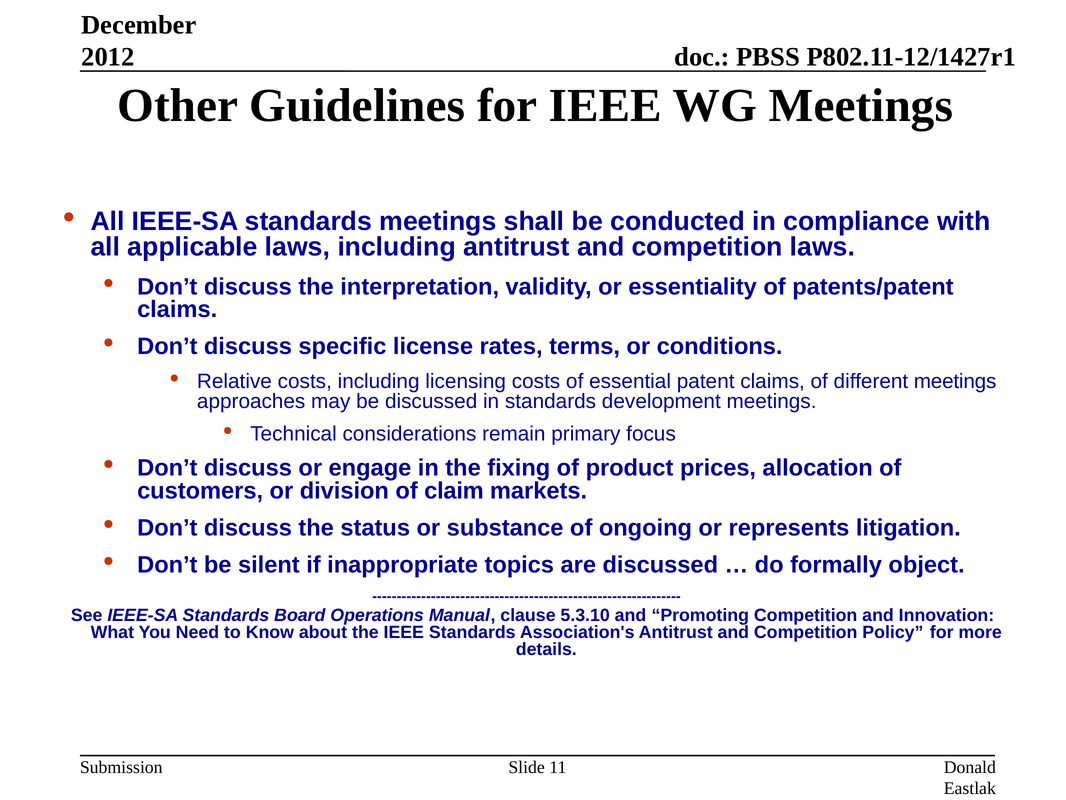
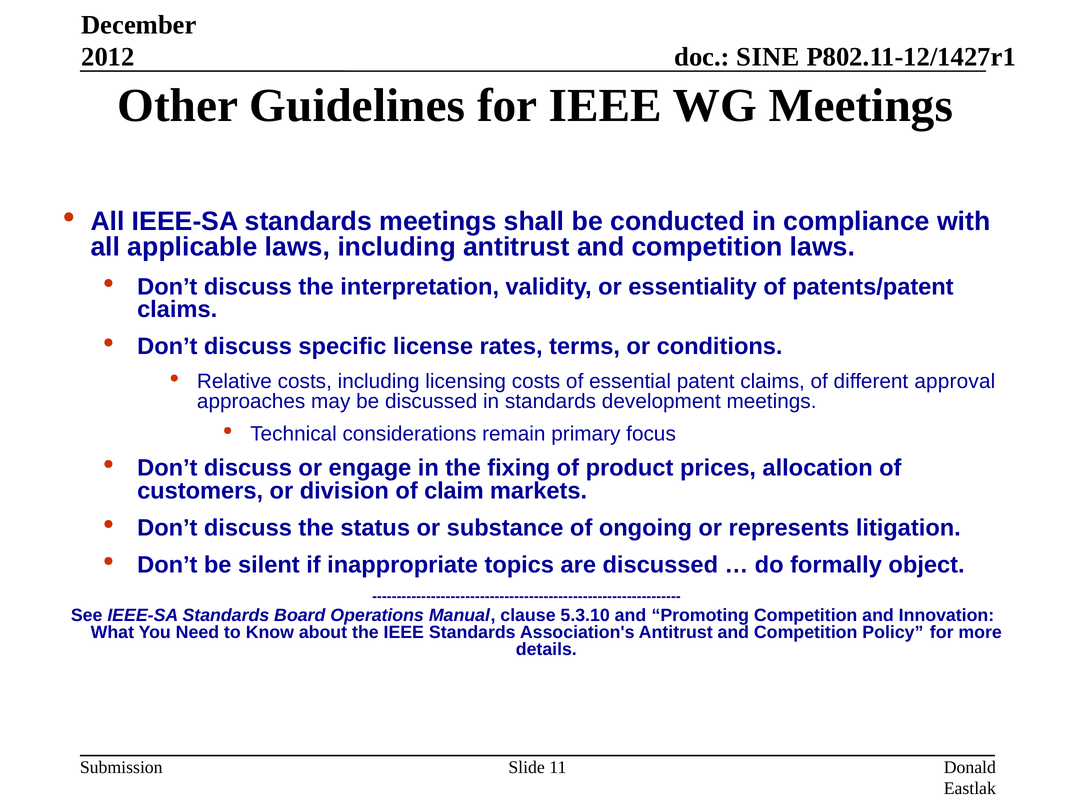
PBSS: PBSS -> SINE
different meetings: meetings -> approval
